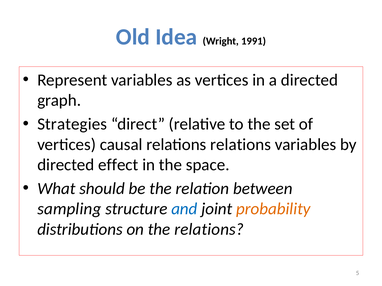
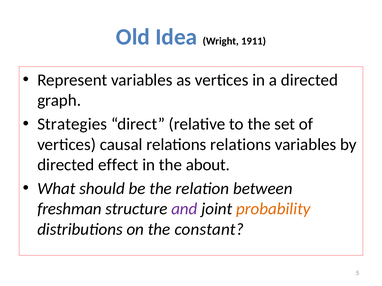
1991: 1991 -> 1911
space: space -> about
sampling: sampling -> freshman
and colour: blue -> purple
the relations: relations -> constant
